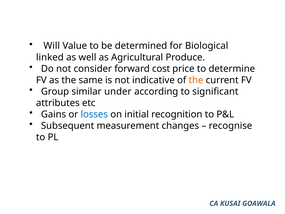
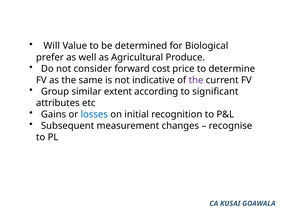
linked: linked -> prefer
the at (196, 80) colour: orange -> purple
under: under -> extent
